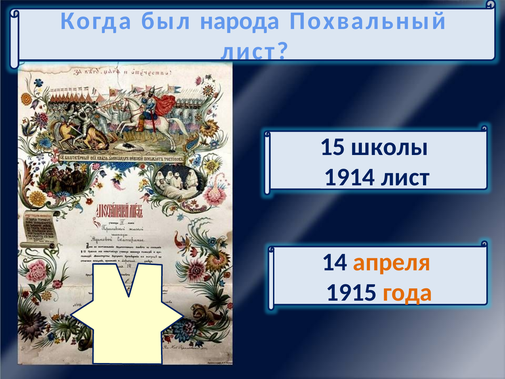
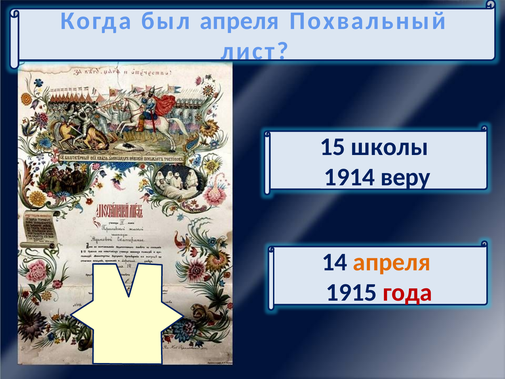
был народа: народа -> апреля
1914 лист: лист -> веру
года colour: orange -> red
